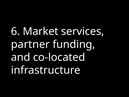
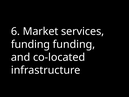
partner at (30, 44): partner -> funding
